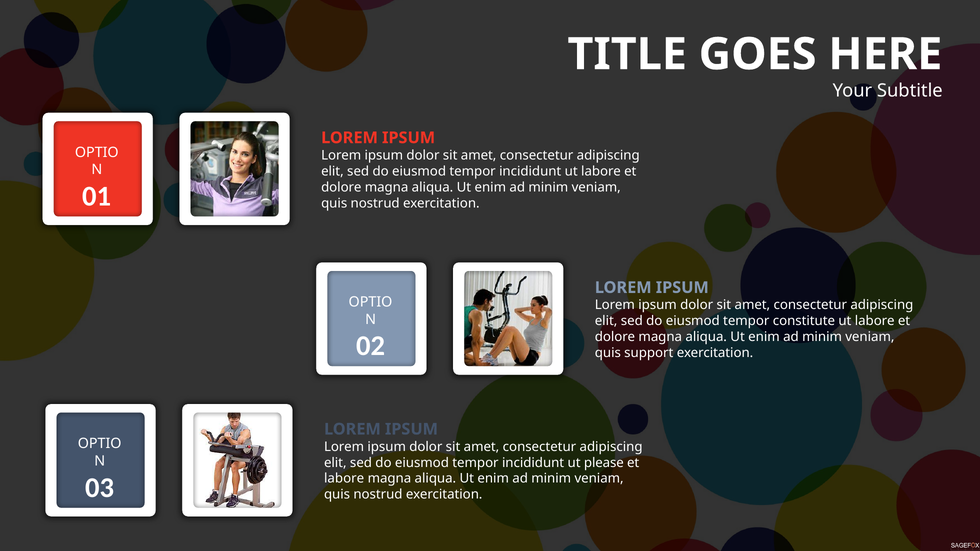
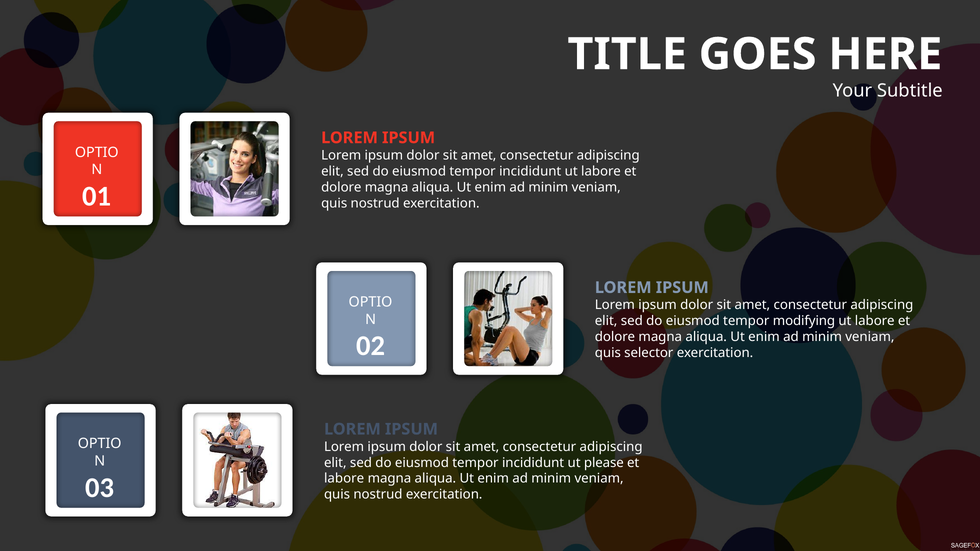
constitute: constitute -> modifying
support: support -> selector
